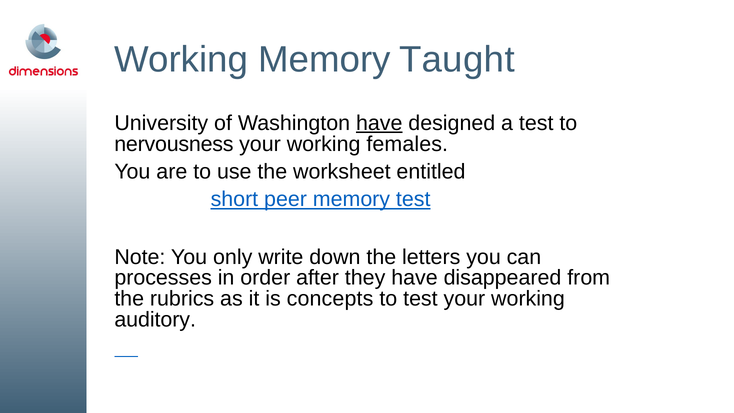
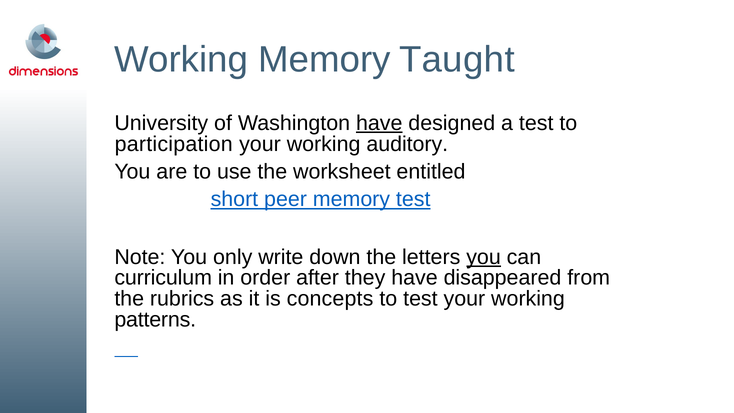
nervousness: nervousness -> participation
females: females -> auditory
you at (484, 257) underline: none -> present
processes: processes -> curriculum
auditory: auditory -> patterns
